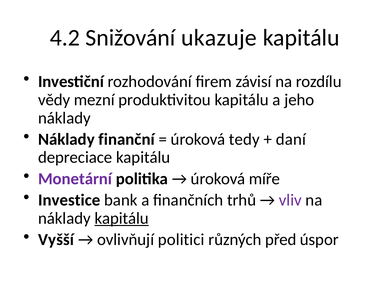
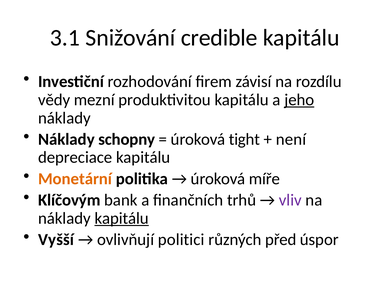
4.2: 4.2 -> 3.1
ukazuje: ukazuje -> credible
jeho underline: none -> present
finanční: finanční -> schopny
tedy: tedy -> tight
daní: daní -> není
Monetární colour: purple -> orange
Investice: Investice -> Klíčovým
